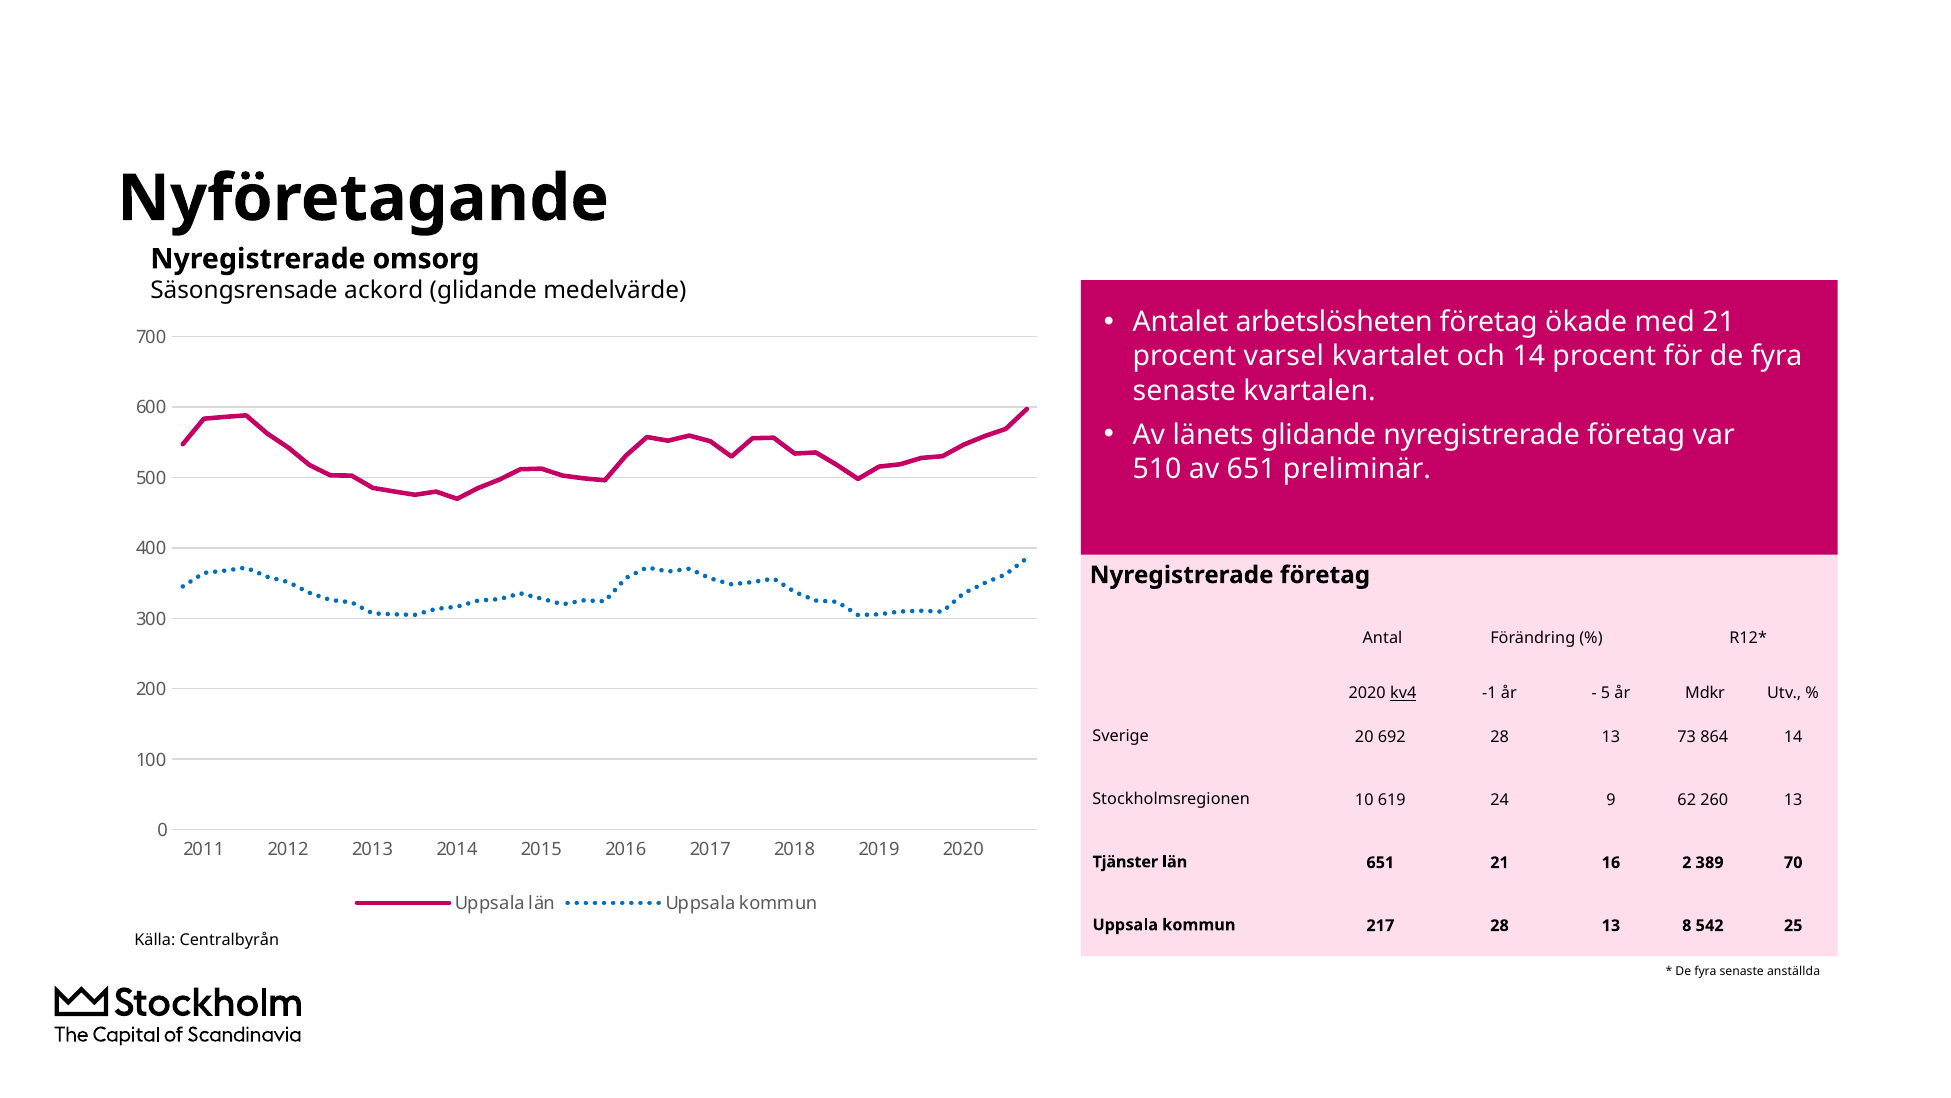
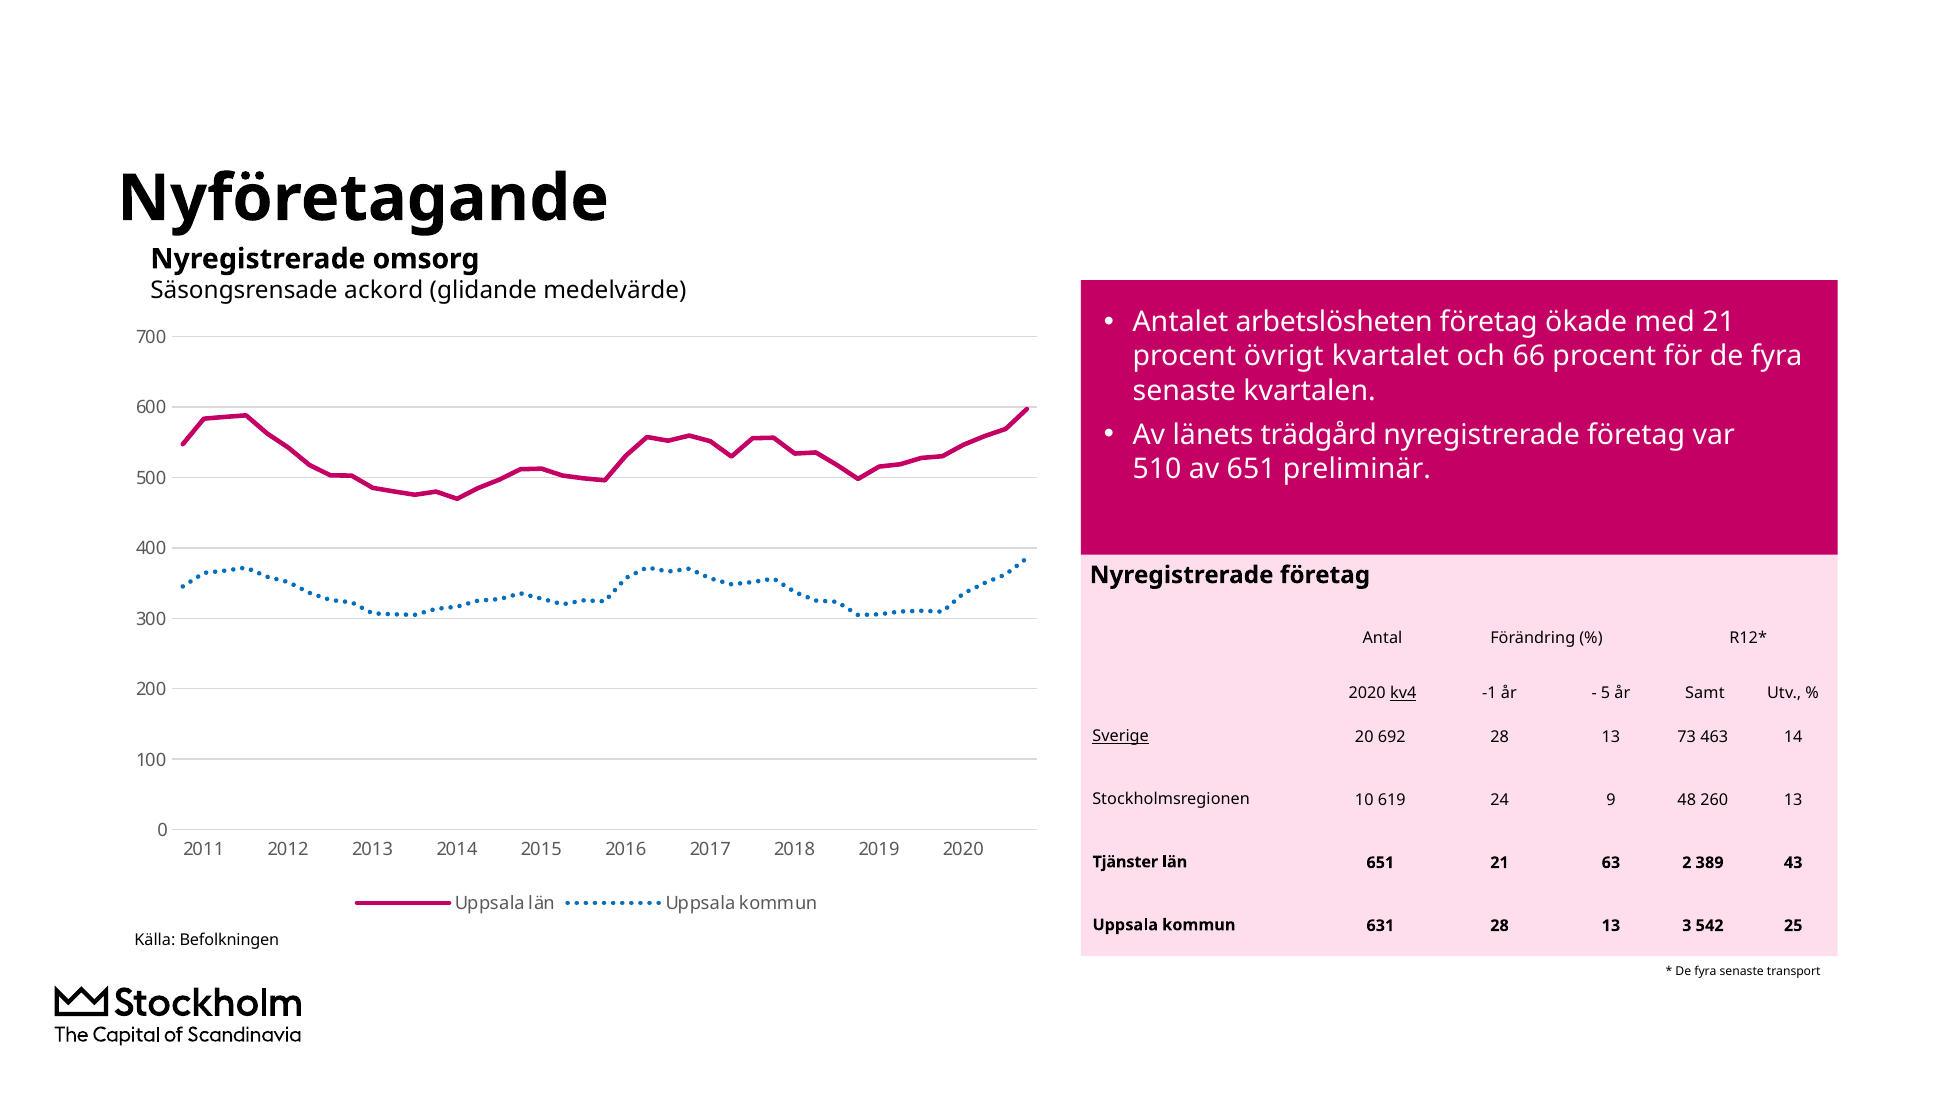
varsel: varsel -> övrigt
och 14: 14 -> 66
länets glidande: glidande -> trädgård
Mdkr: Mdkr -> Samt
Sverige underline: none -> present
864: 864 -> 463
62: 62 -> 48
16: 16 -> 63
70: 70 -> 43
217: 217 -> 631
8: 8 -> 3
Centralbyrån: Centralbyrån -> Befolkningen
anställda: anställda -> transport
